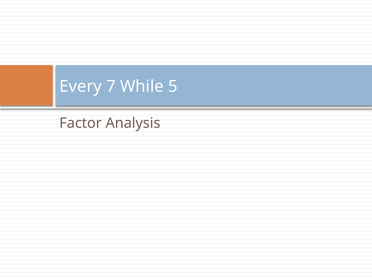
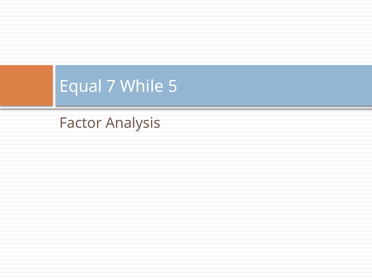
Every: Every -> Equal
